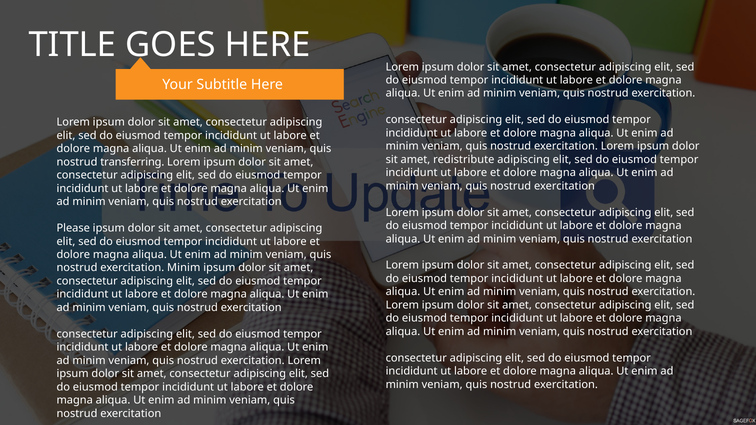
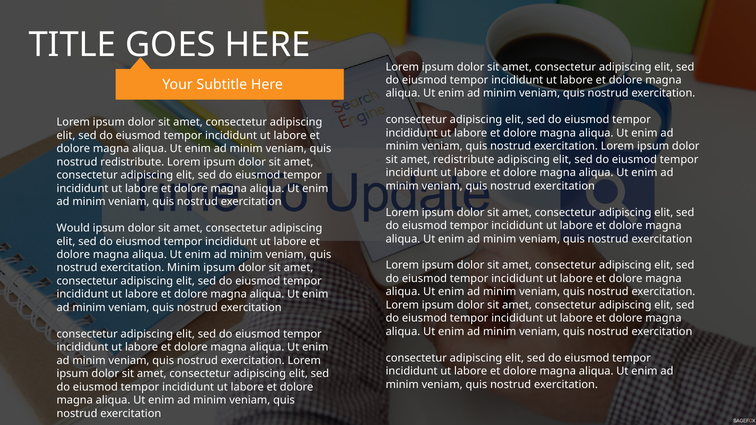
nostrud transferring: transferring -> redistribute
Please: Please -> Would
